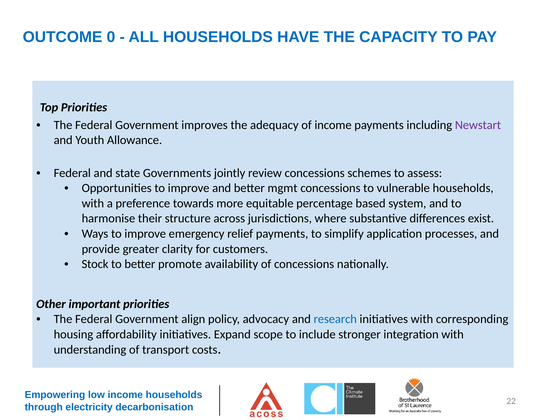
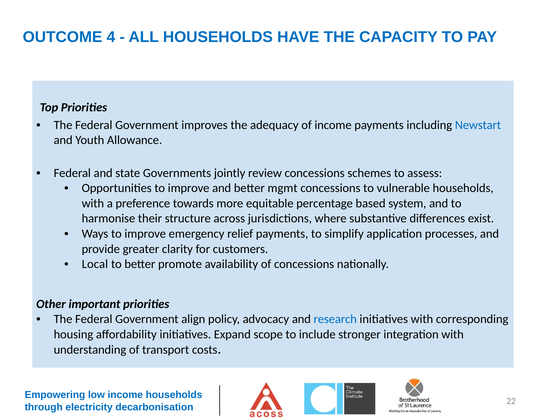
0: 0 -> 4
Newstart colour: purple -> blue
Stock: Stock -> Local
